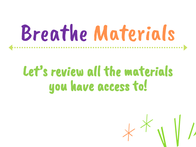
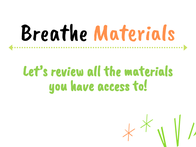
Breathe colour: purple -> black
